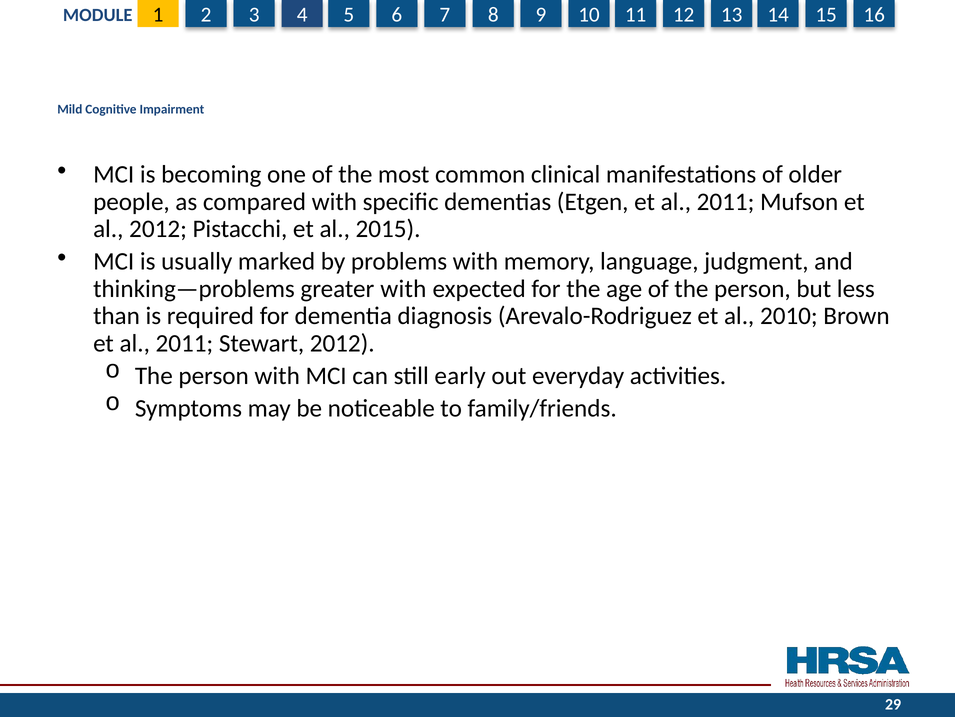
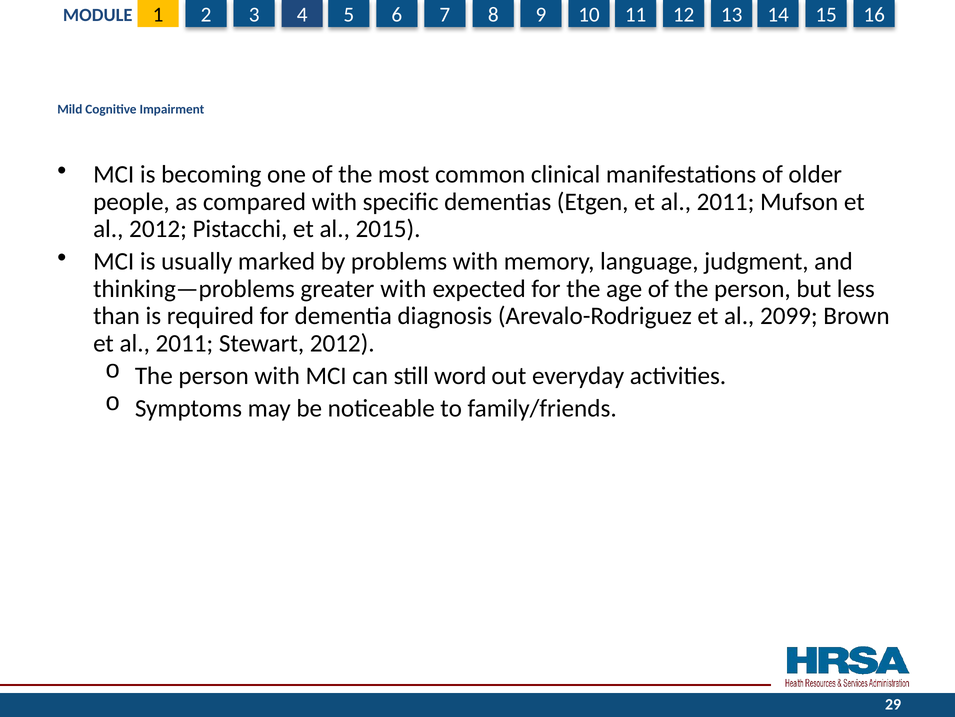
2010: 2010 -> 2099
early: early -> word
